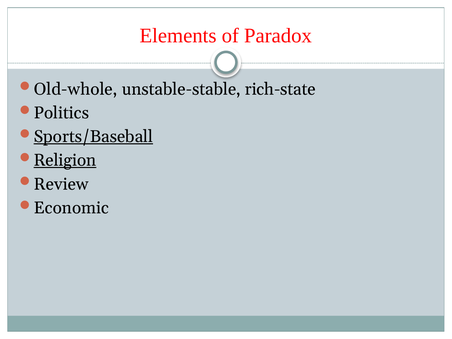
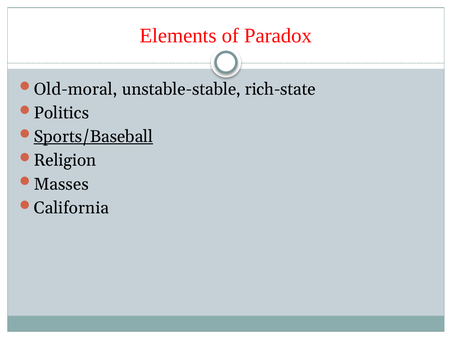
Old-whole: Old-whole -> Old-moral
Religion underline: present -> none
Review: Review -> Masses
Economic: Economic -> California
